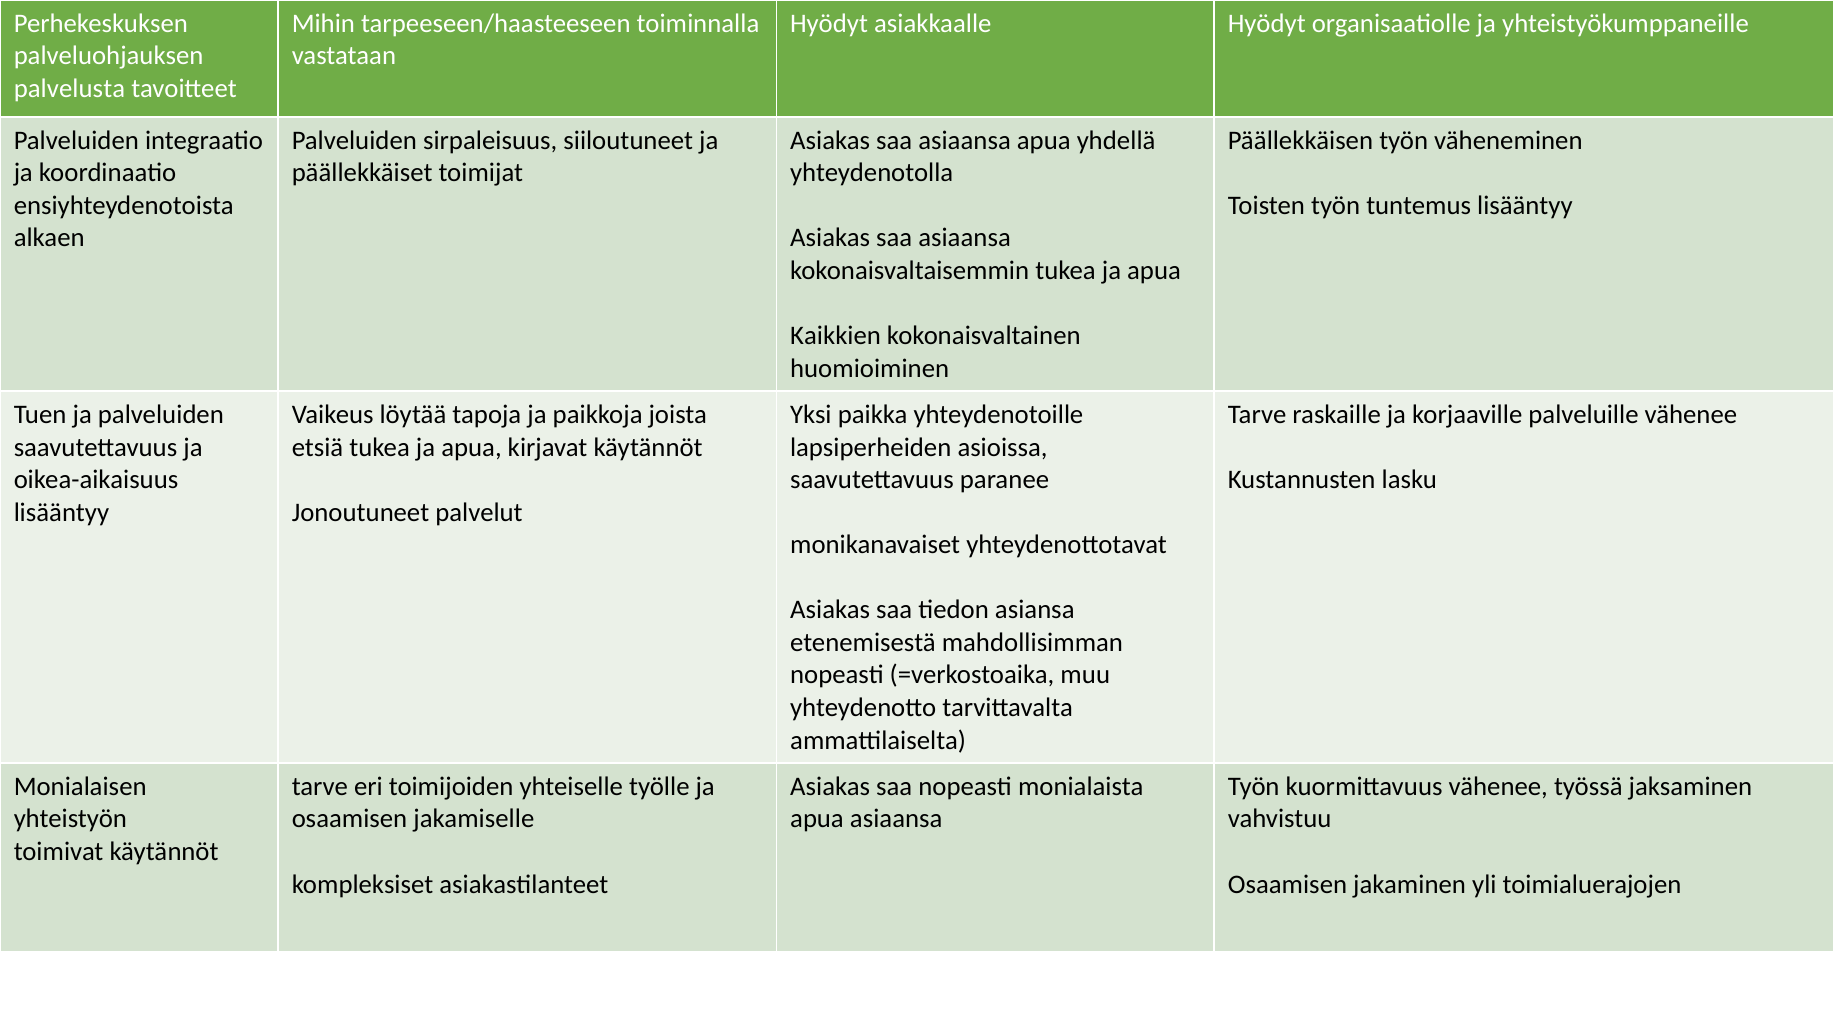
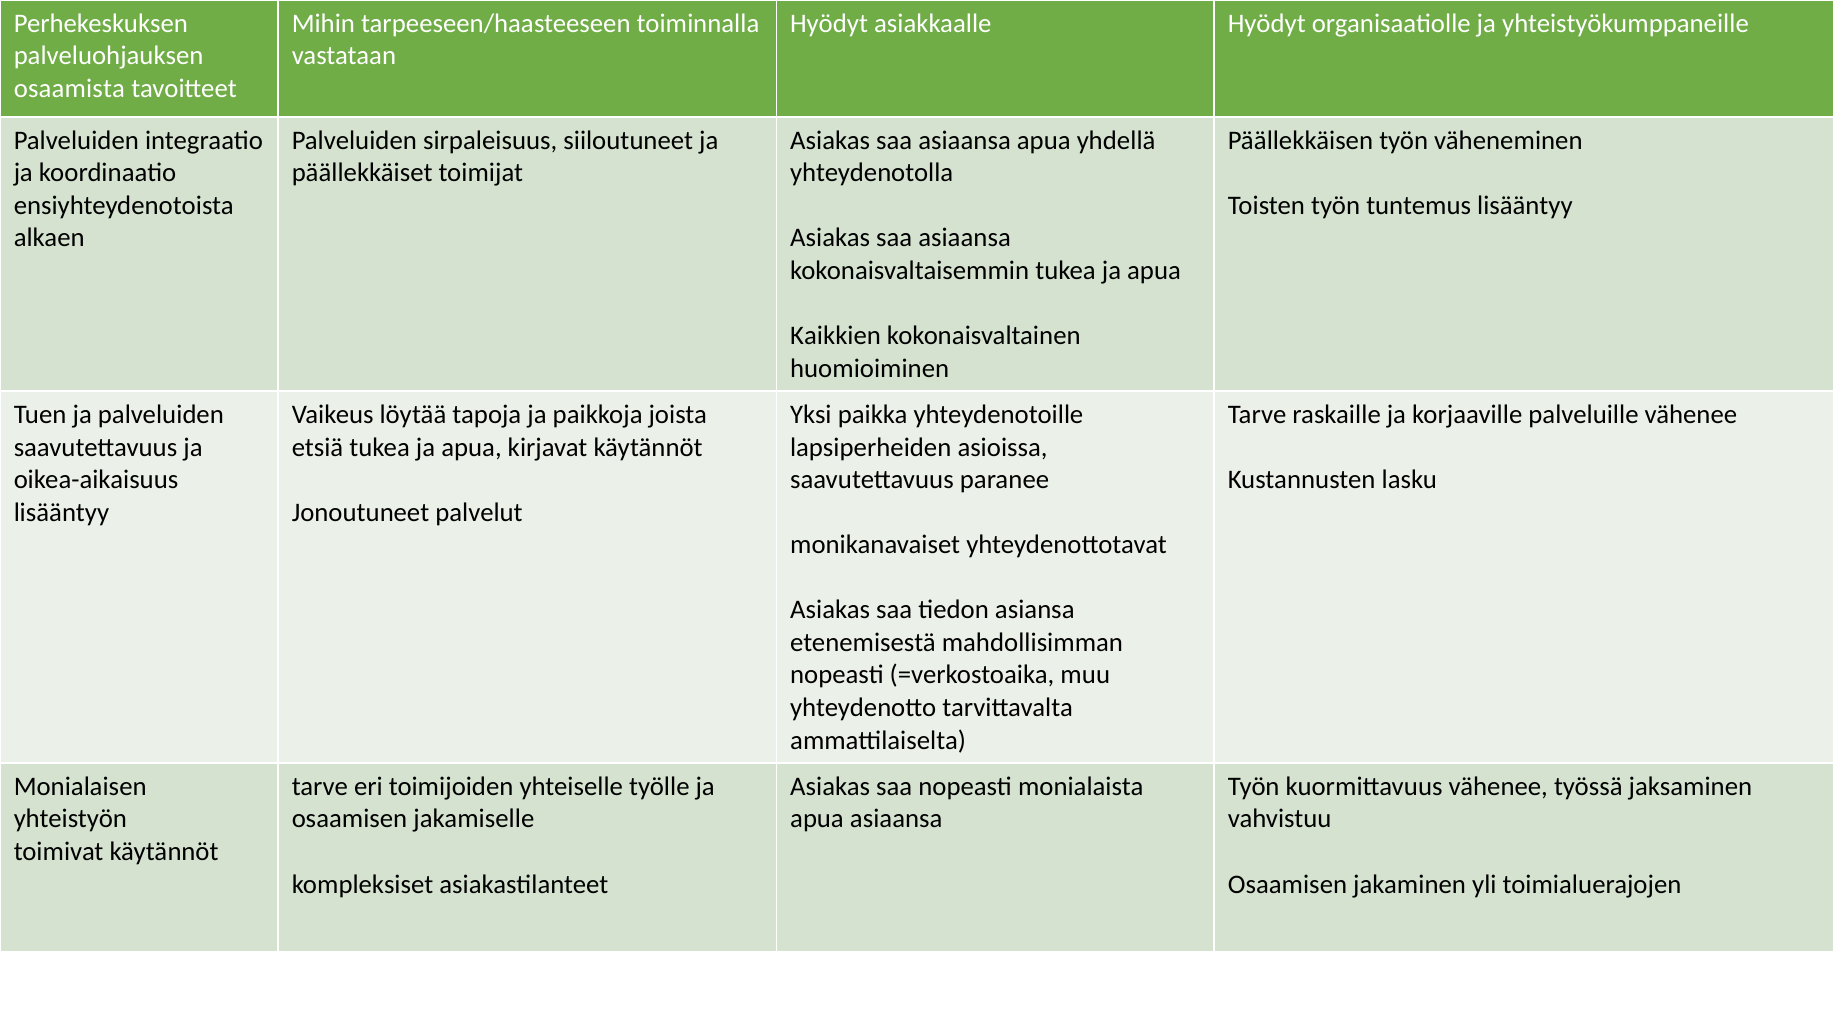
palvelusta: palvelusta -> osaamista
